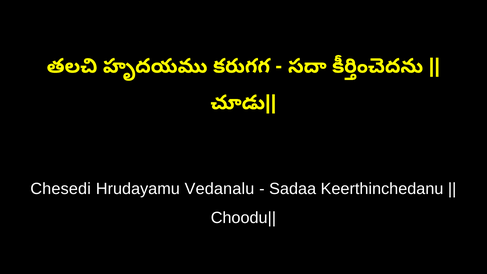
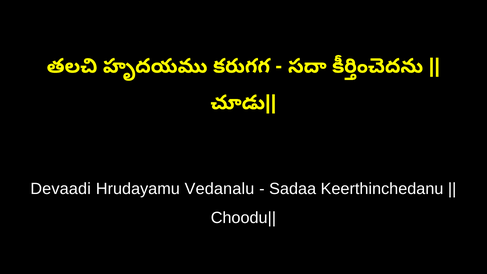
Chesedi: Chesedi -> Devaadi
